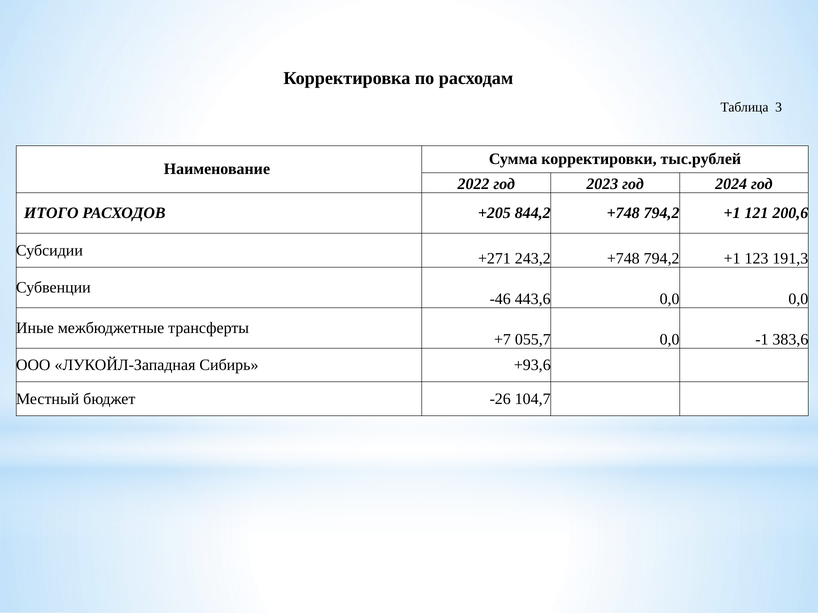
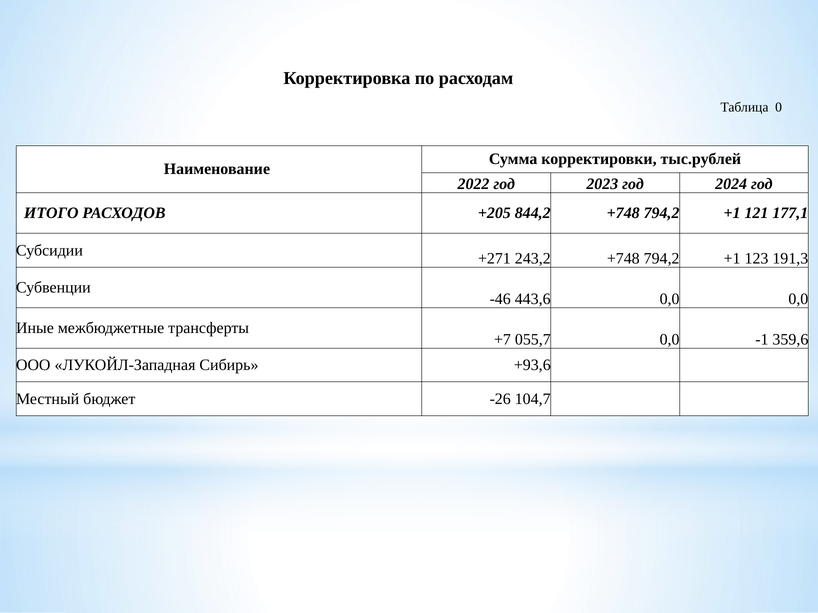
3: 3 -> 0
200,6: 200,6 -> 177,1
383,6: 383,6 -> 359,6
